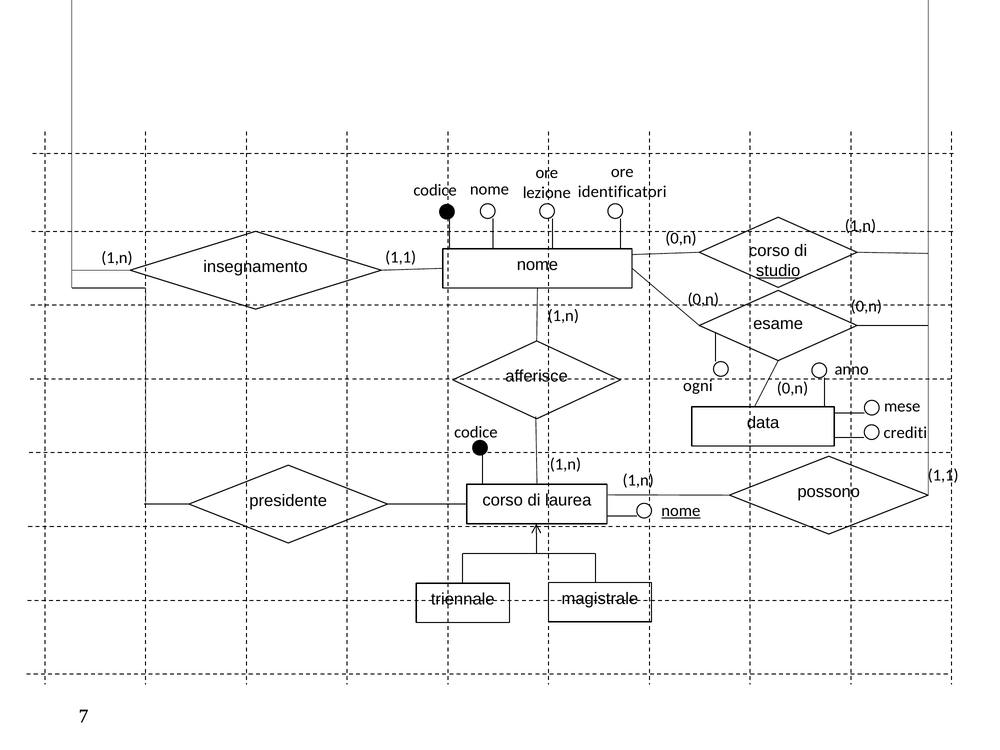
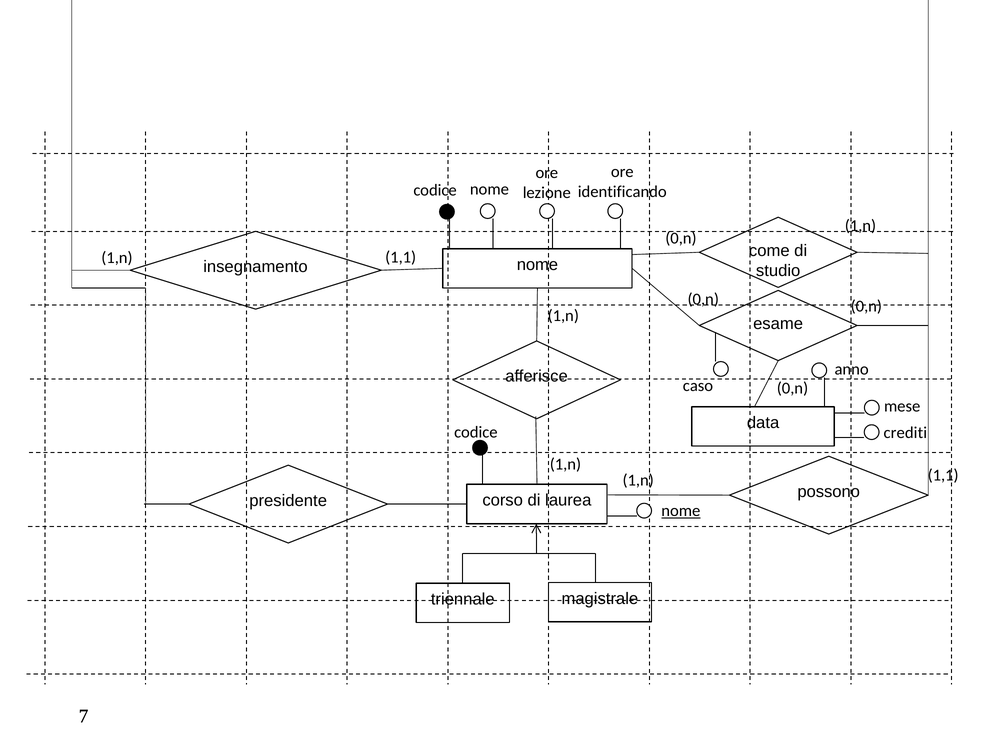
identificatori: identificatori -> identificando
corso at (769, 251): corso -> come
studio underline: present -> none
ogni: ogni -> caso
